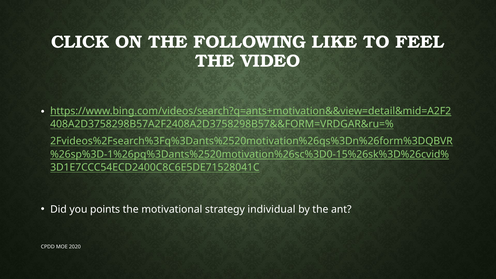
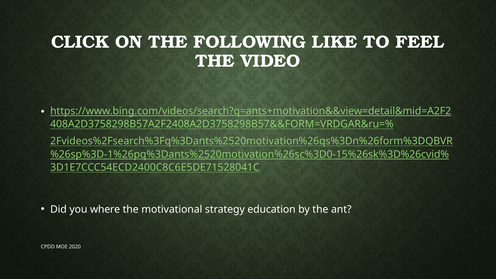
points: points -> where
individual: individual -> education
